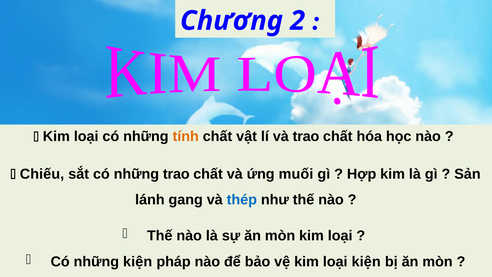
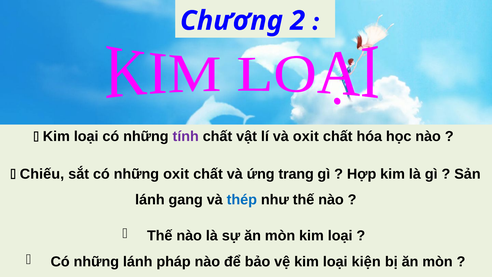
tính colour: orange -> purple
và trao: trao -> oxit
những trao: trao -> oxit
muối: muối -> trang
những kiện: kiện -> lánh
